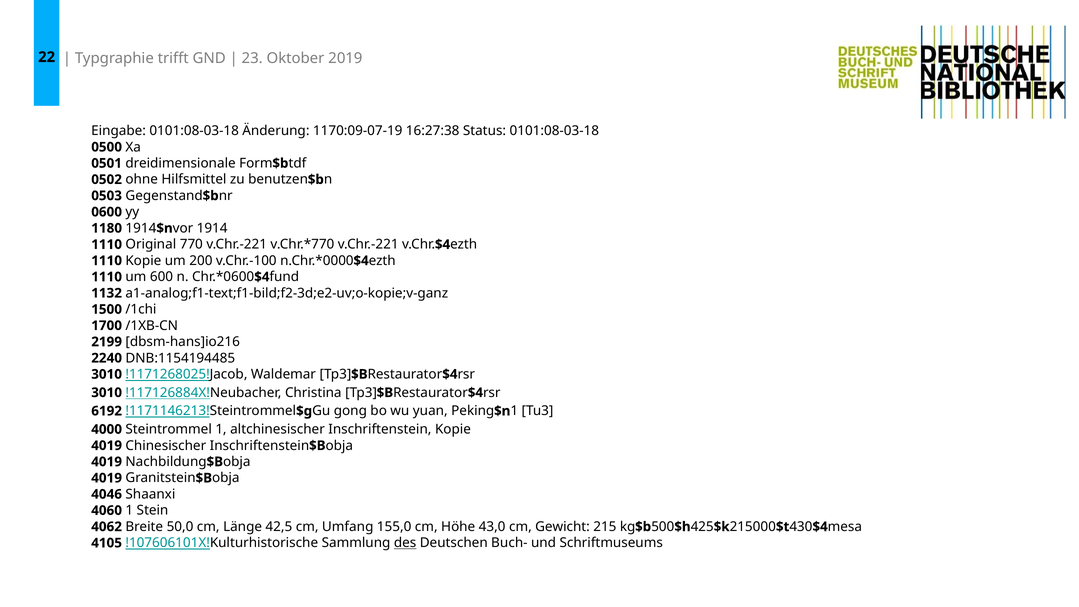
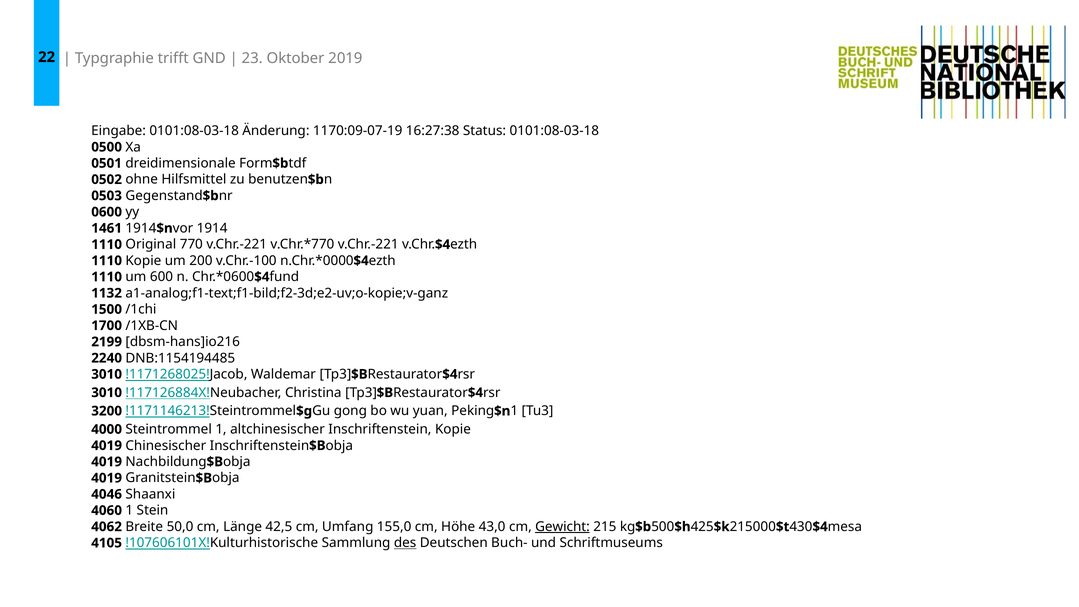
1180: 1180 -> 1461
6192: 6192 -> 3200
Gewicht underline: none -> present
